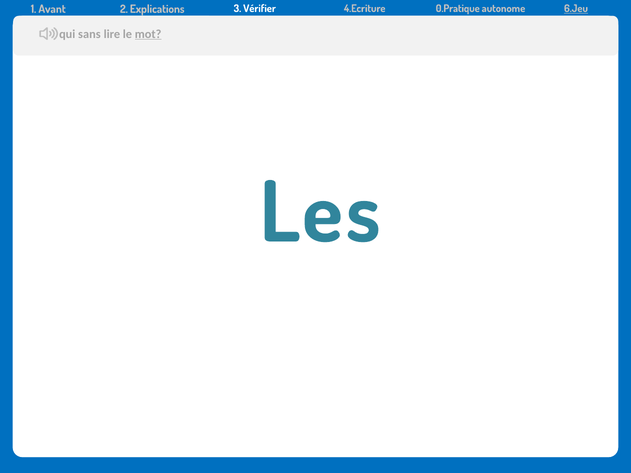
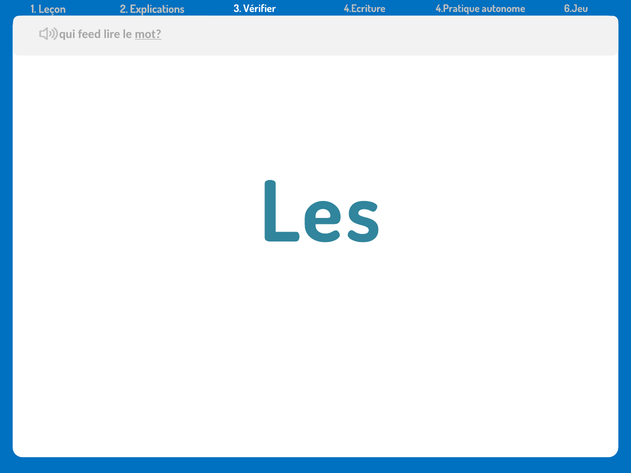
Avant: Avant -> Leçon
0.Pratique: 0.Pratique -> 4.Pratique
6.Jeu underline: present -> none
sans: sans -> feed
